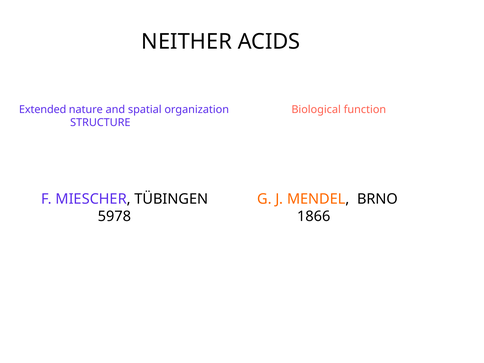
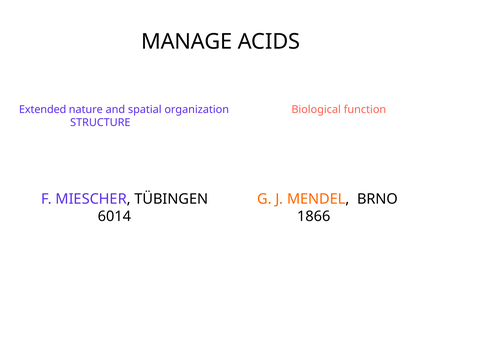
NEITHER: NEITHER -> MANAGE
5978: 5978 -> 6014
